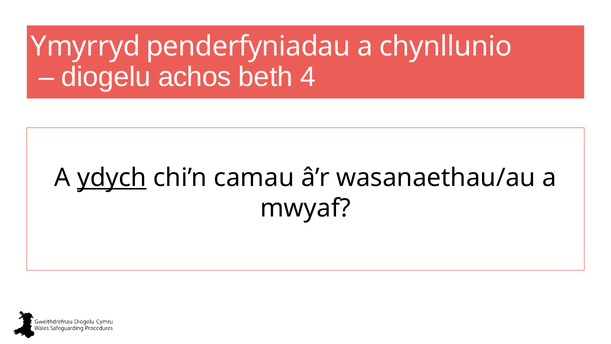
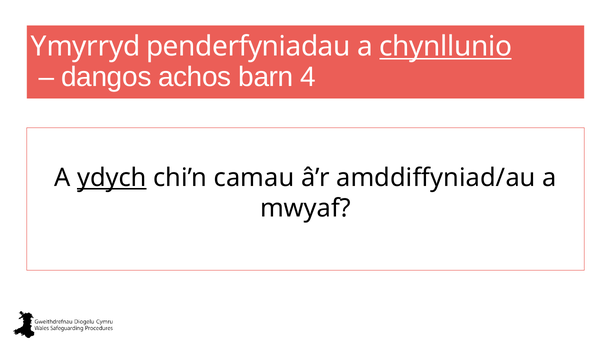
chynllunio underline: none -> present
diogelu: diogelu -> dangos
beth: beth -> barn
wasanaethau/au: wasanaethau/au -> amddiffyniad/au
